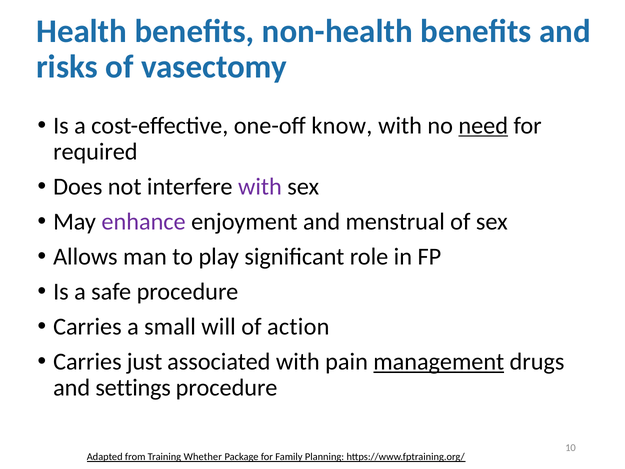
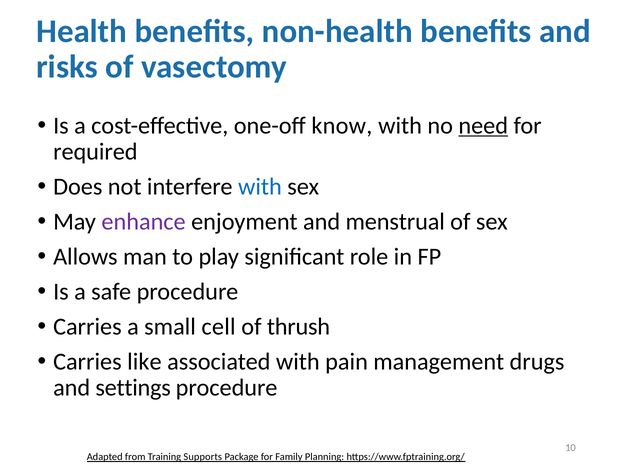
with at (260, 187) colour: purple -> blue
will: will -> cell
action: action -> thrush
just: just -> like
management underline: present -> none
Whether: Whether -> Supports
